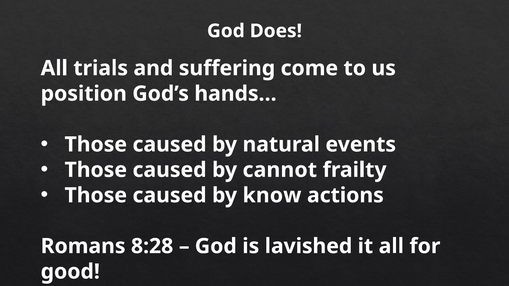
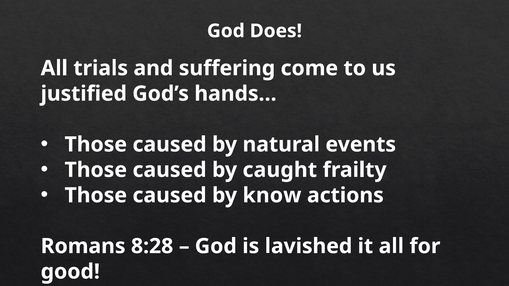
position: position -> justified
cannot: cannot -> caught
